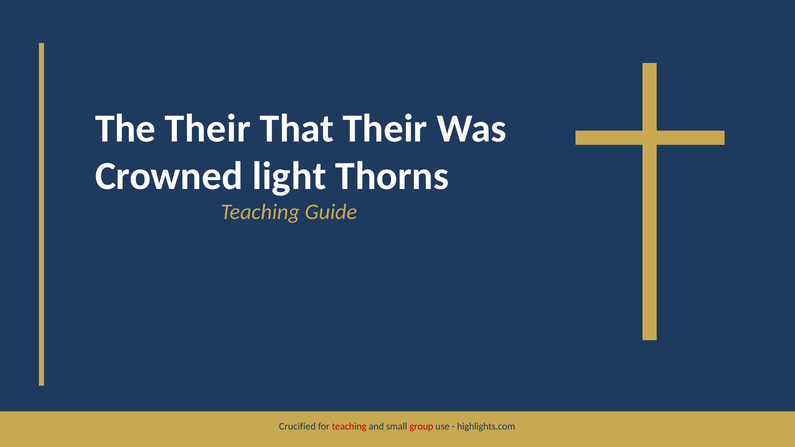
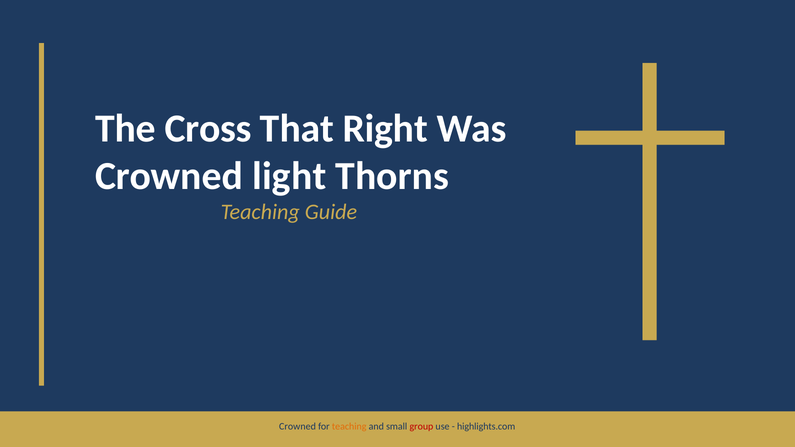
The Their: Their -> Cross
That Their: Their -> Right
Crucified at (297, 427): Crucified -> Crowned
teaching at (349, 427) colour: red -> orange
